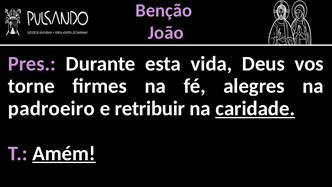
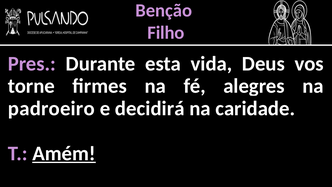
João: João -> Filho
retribuir: retribuir -> decidirá
caridade underline: present -> none
